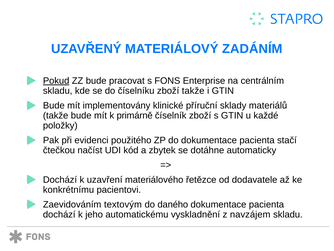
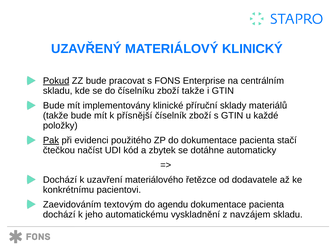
ZADÁNÍM: ZADÁNÍM -> KLINICKÝ
primárně: primárně -> přísnější
Pak underline: none -> present
daného: daného -> agendu
